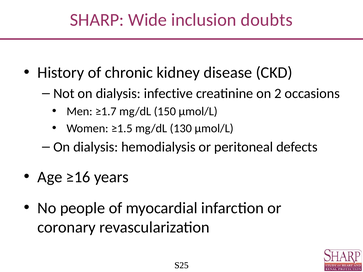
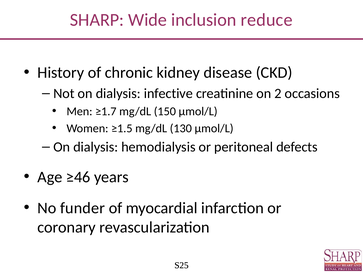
doubts: doubts -> reduce
≥16: ≥16 -> ≥46
people: people -> funder
